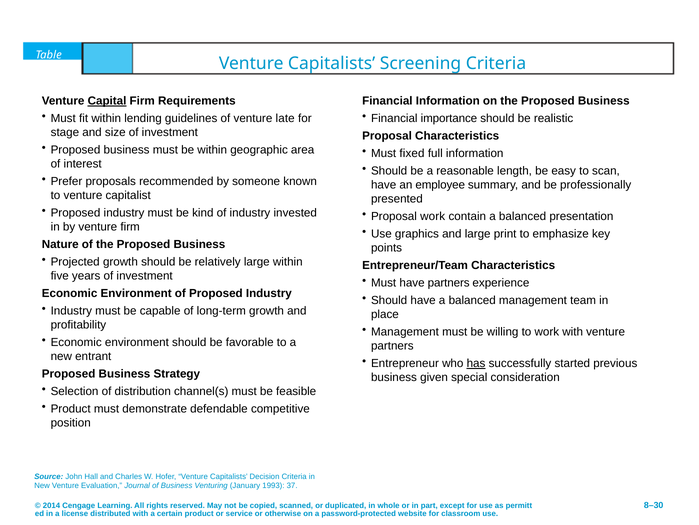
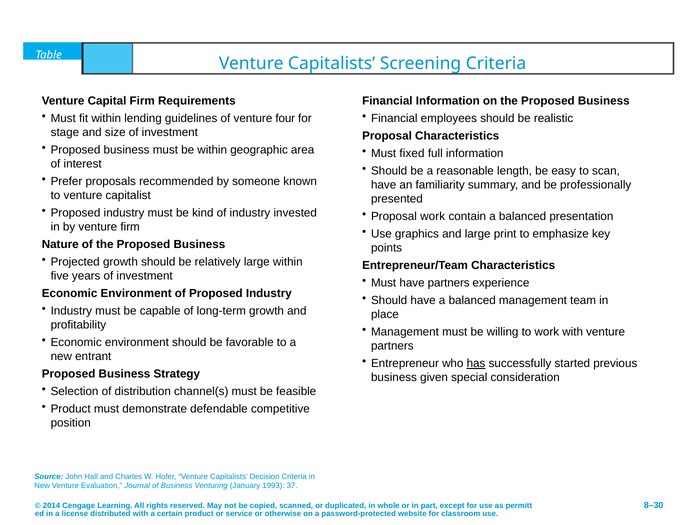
Capital underline: present -> none
late: late -> four
importance: importance -> employees
employee: employee -> familiarity
